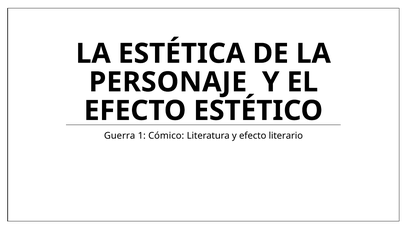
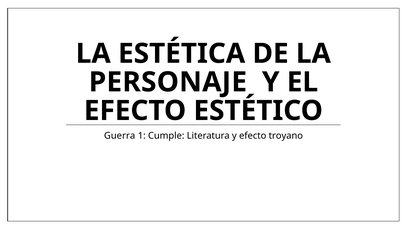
Cómico: Cómico -> Cumple
literario: literario -> troyano
